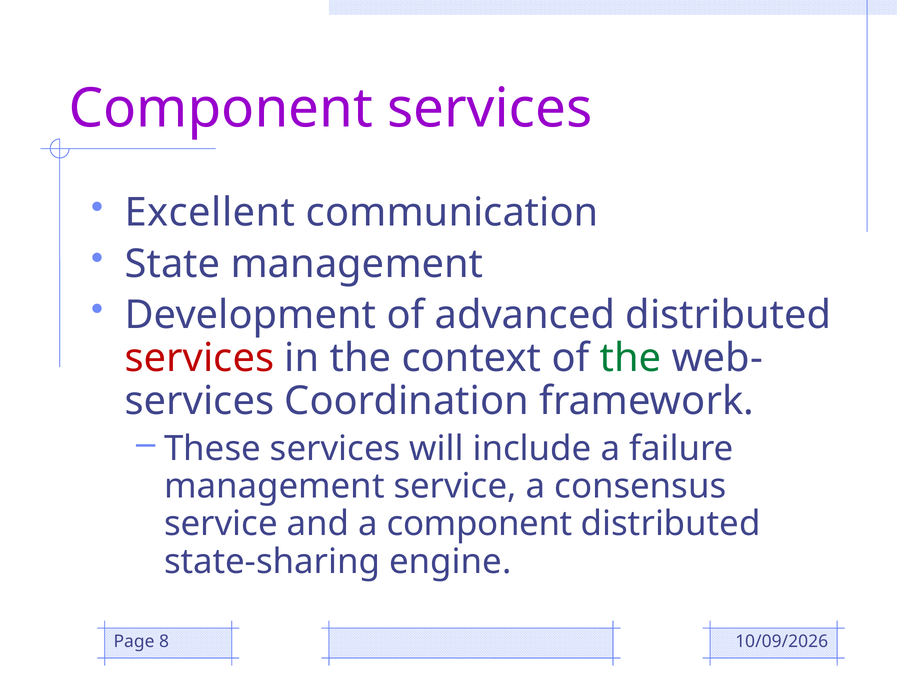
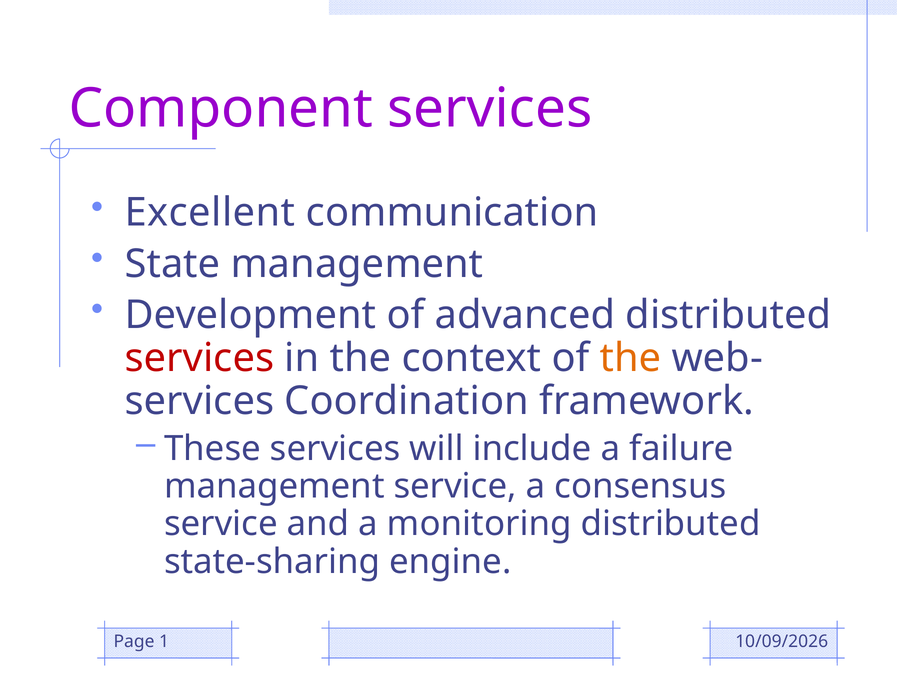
the at (630, 358) colour: green -> orange
a component: component -> monitoring
8: 8 -> 1
